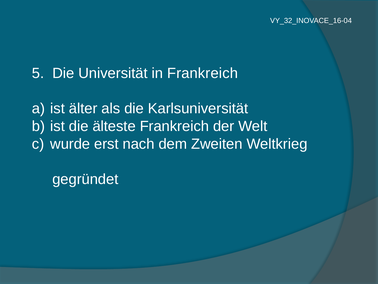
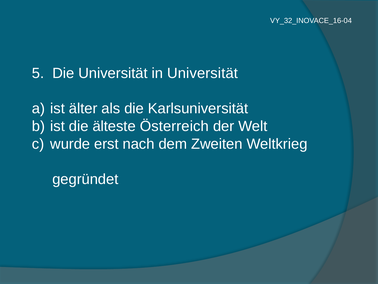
in Frankreich: Frankreich -> Universität
älteste Frankreich: Frankreich -> Österreich
